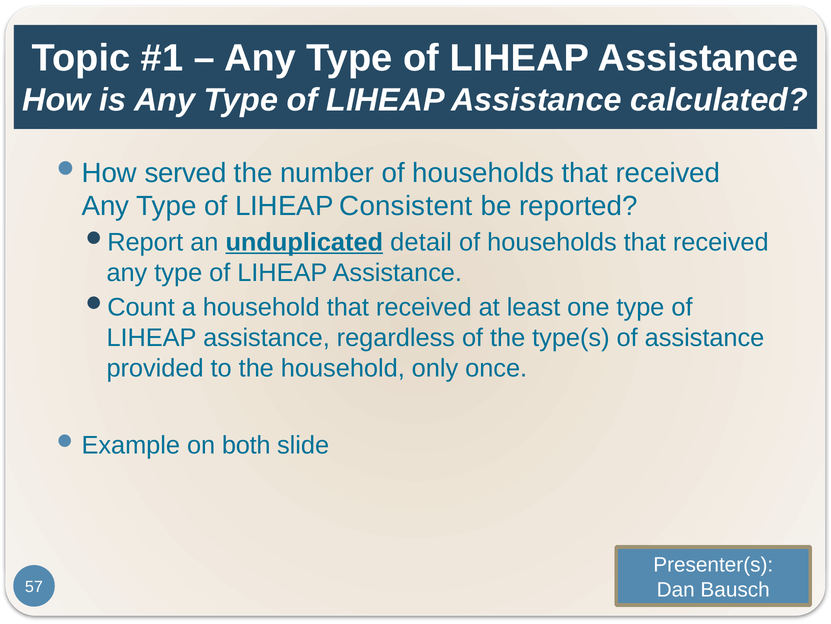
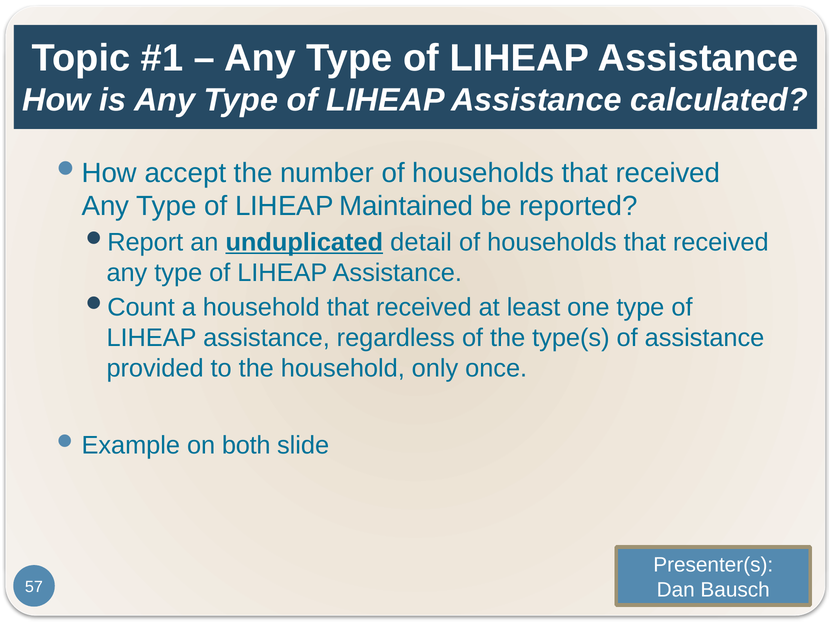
served: served -> accept
Consistent: Consistent -> Maintained
